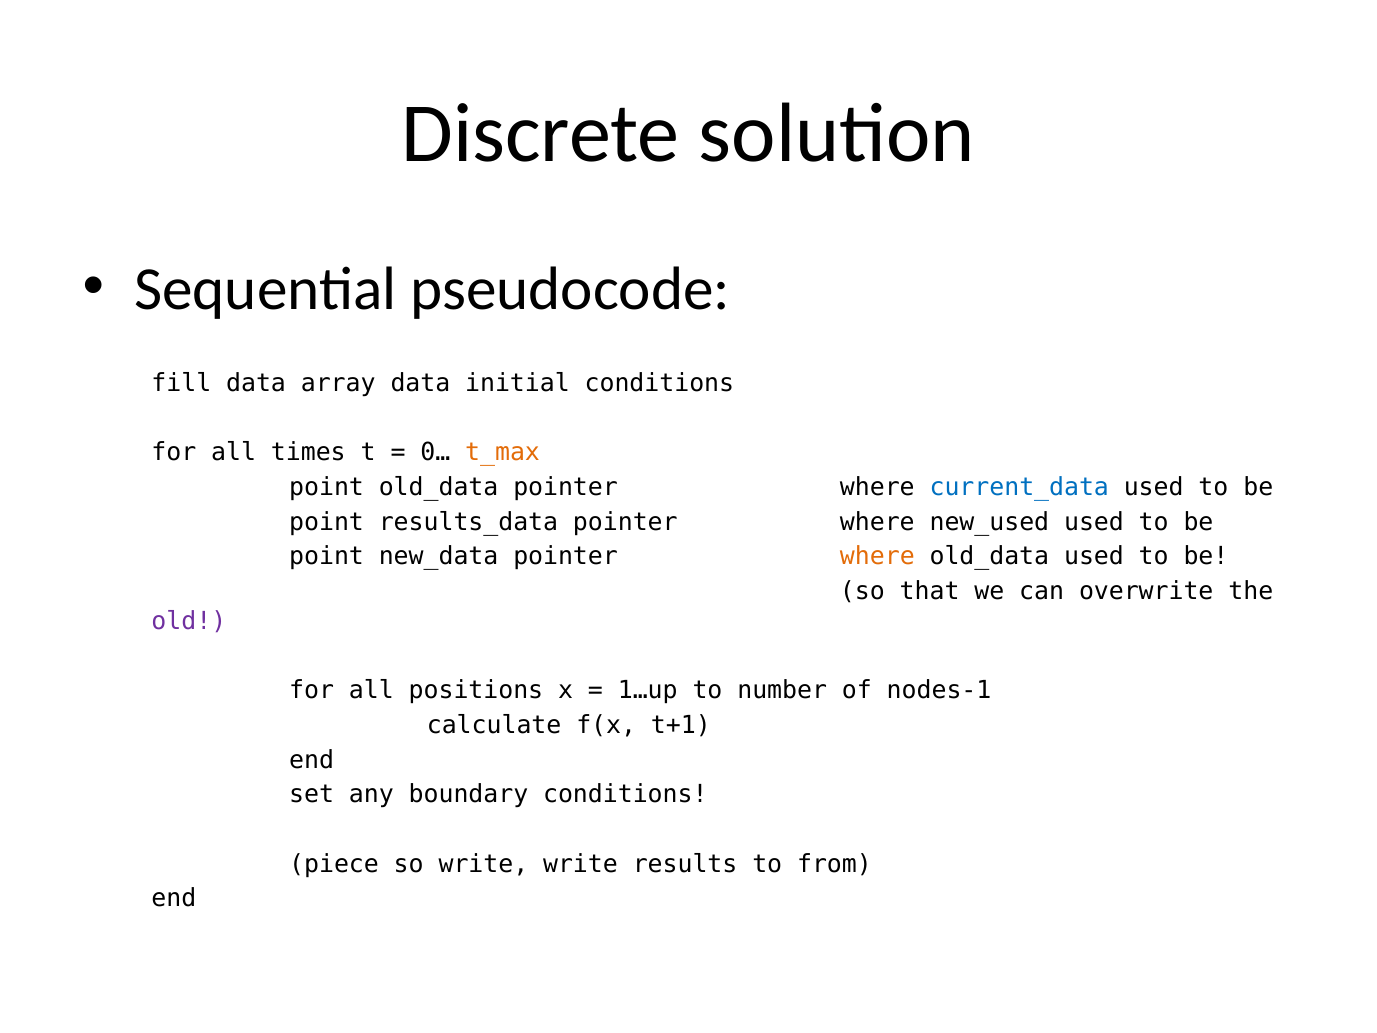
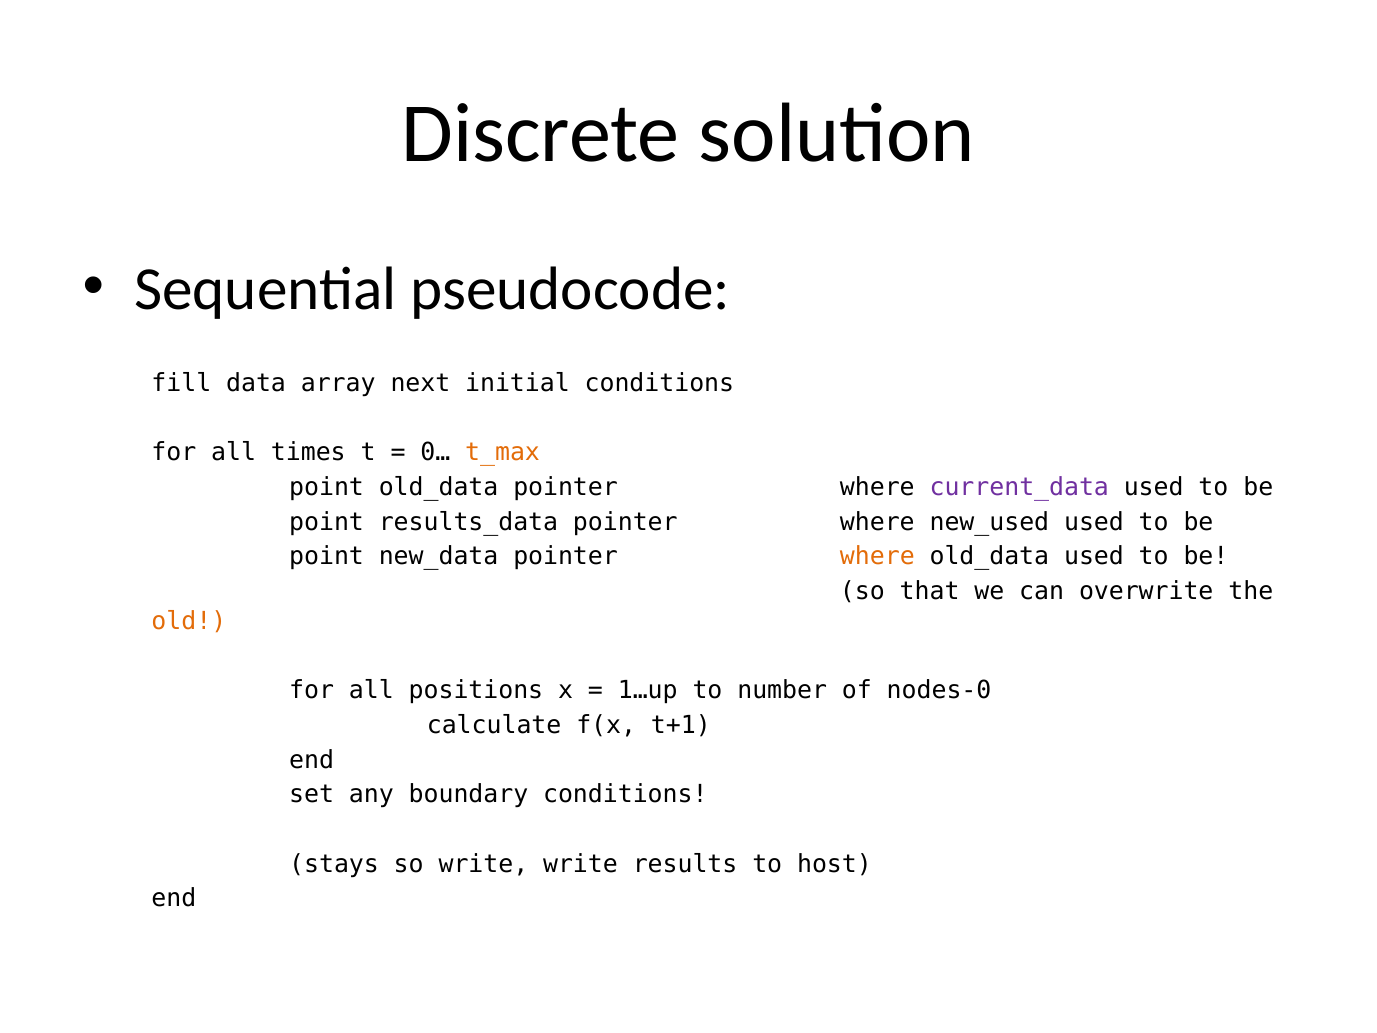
array data: data -> next
current_data colour: blue -> purple
old colour: purple -> orange
nodes-1: nodes-1 -> nodes-0
piece: piece -> stays
from: from -> host
